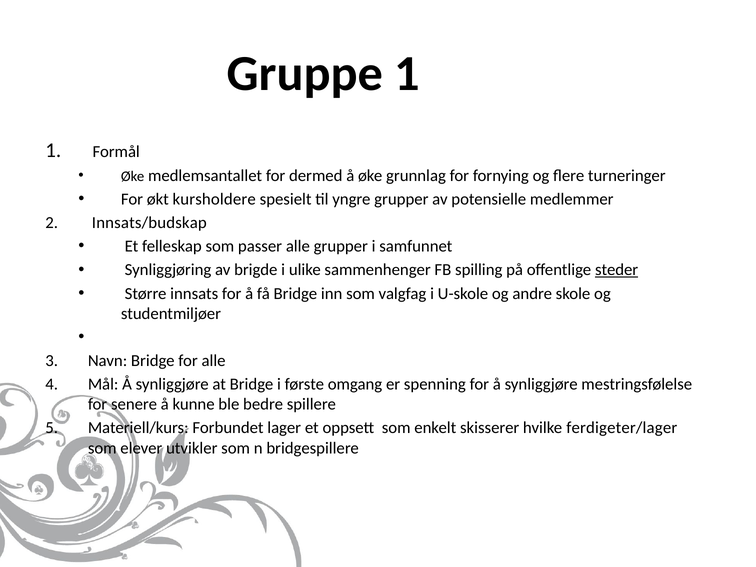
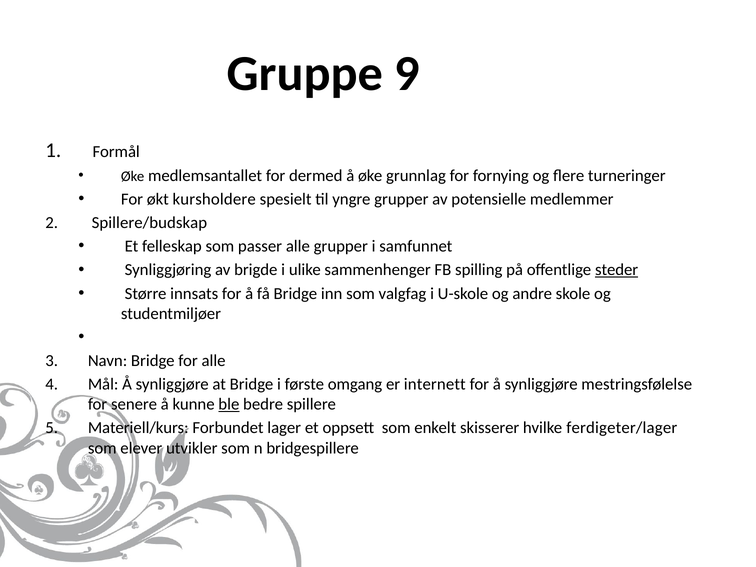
Gruppe 1: 1 -> 9
Innsats/budskap: Innsats/budskap -> Spillere/budskap
spenning: spenning -> internett
ble underline: none -> present
